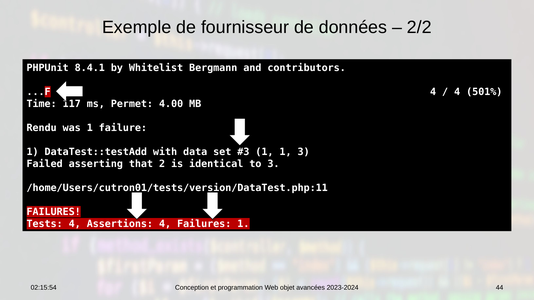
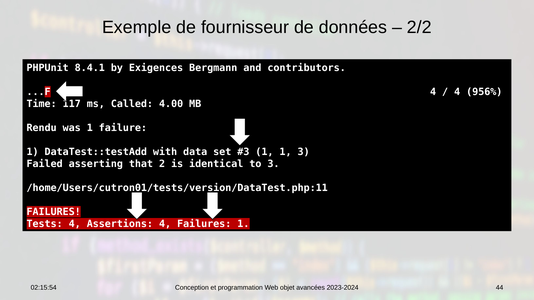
Whitelist: Whitelist -> Exigences
501%: 501% -> 956%
Permet: Permet -> Called
